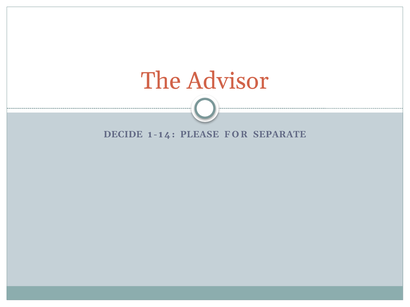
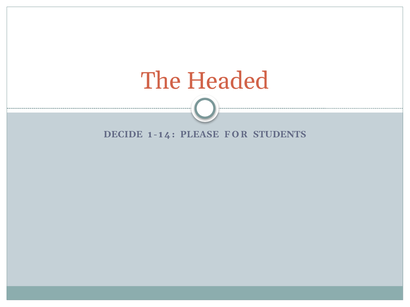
Advisor: Advisor -> Headed
SEPARATE: SEPARATE -> STUDENTS
